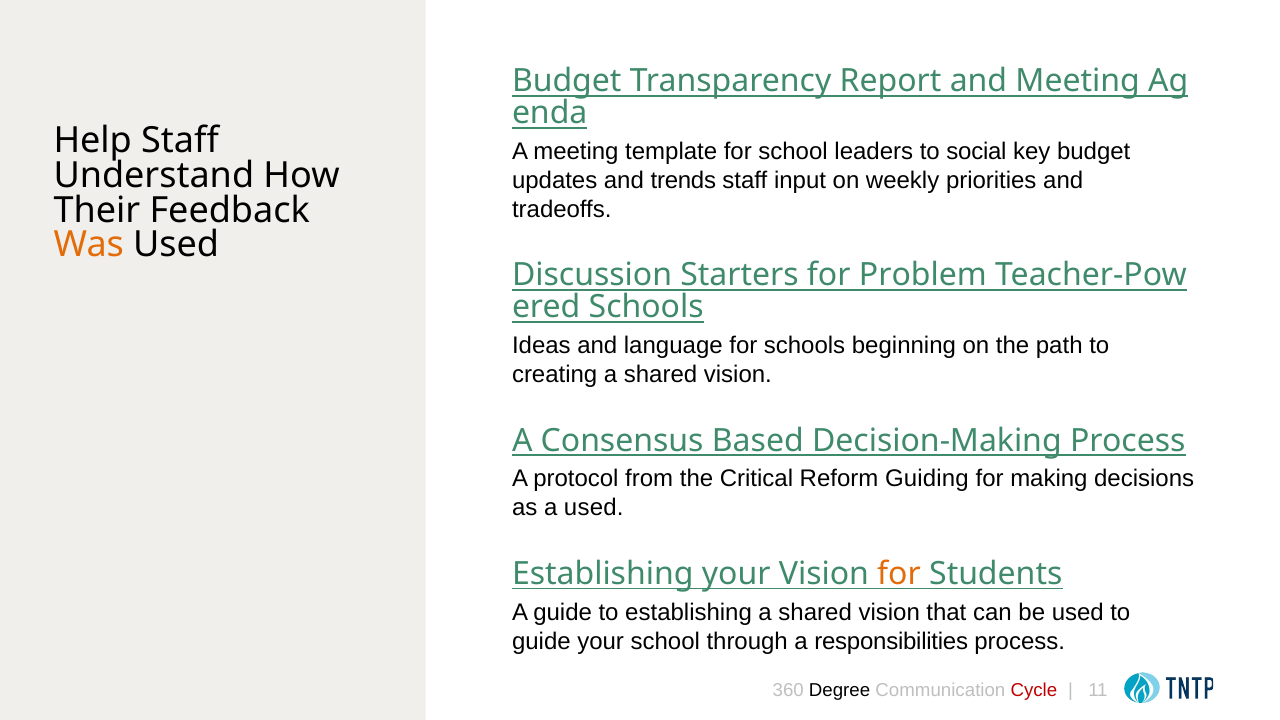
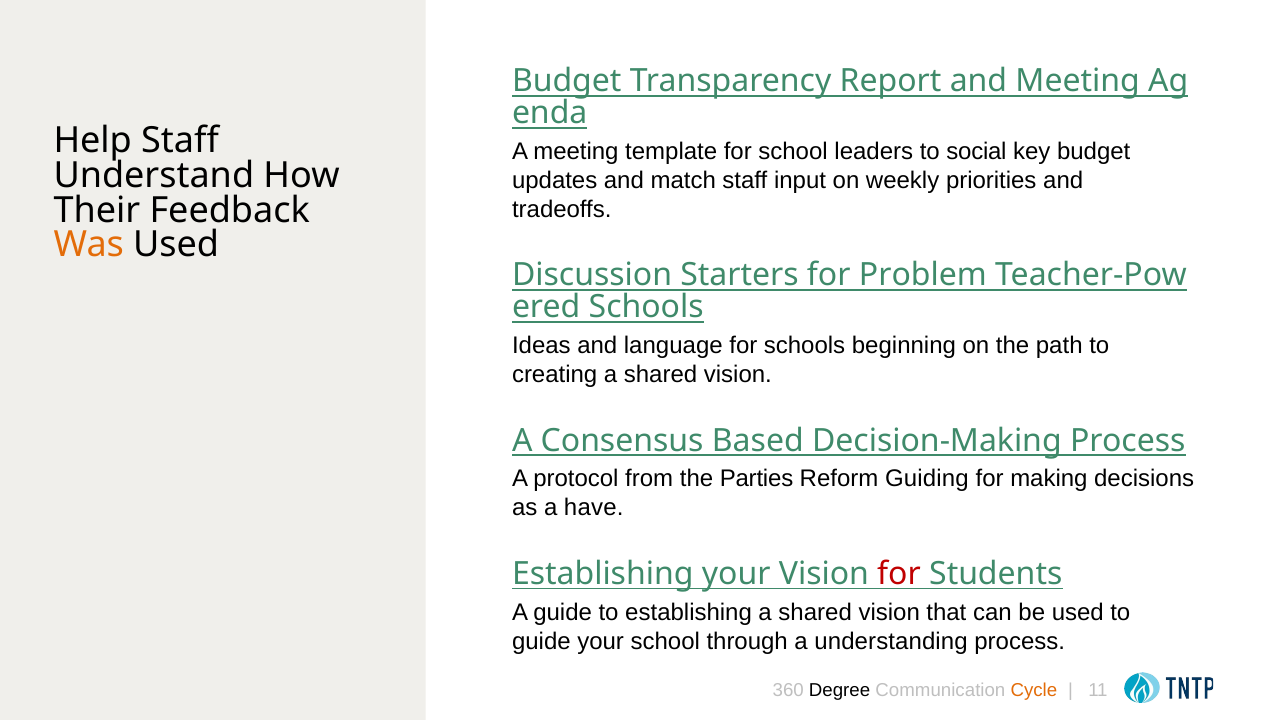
trends: trends -> match
Critical: Critical -> Parties
a used: used -> have
for at (899, 574) colour: orange -> red
responsibilities: responsibilities -> understanding
Cycle colour: red -> orange
